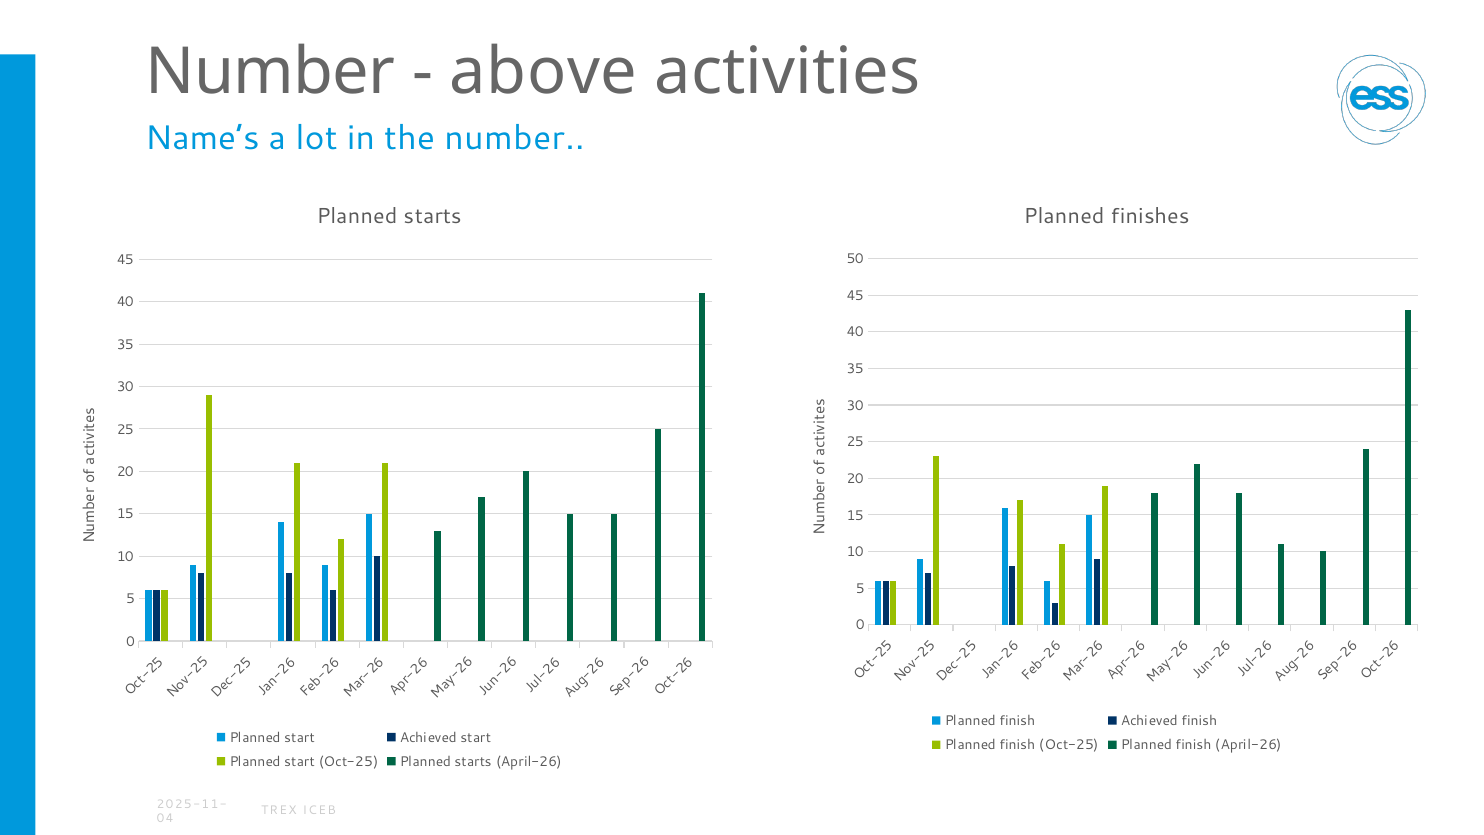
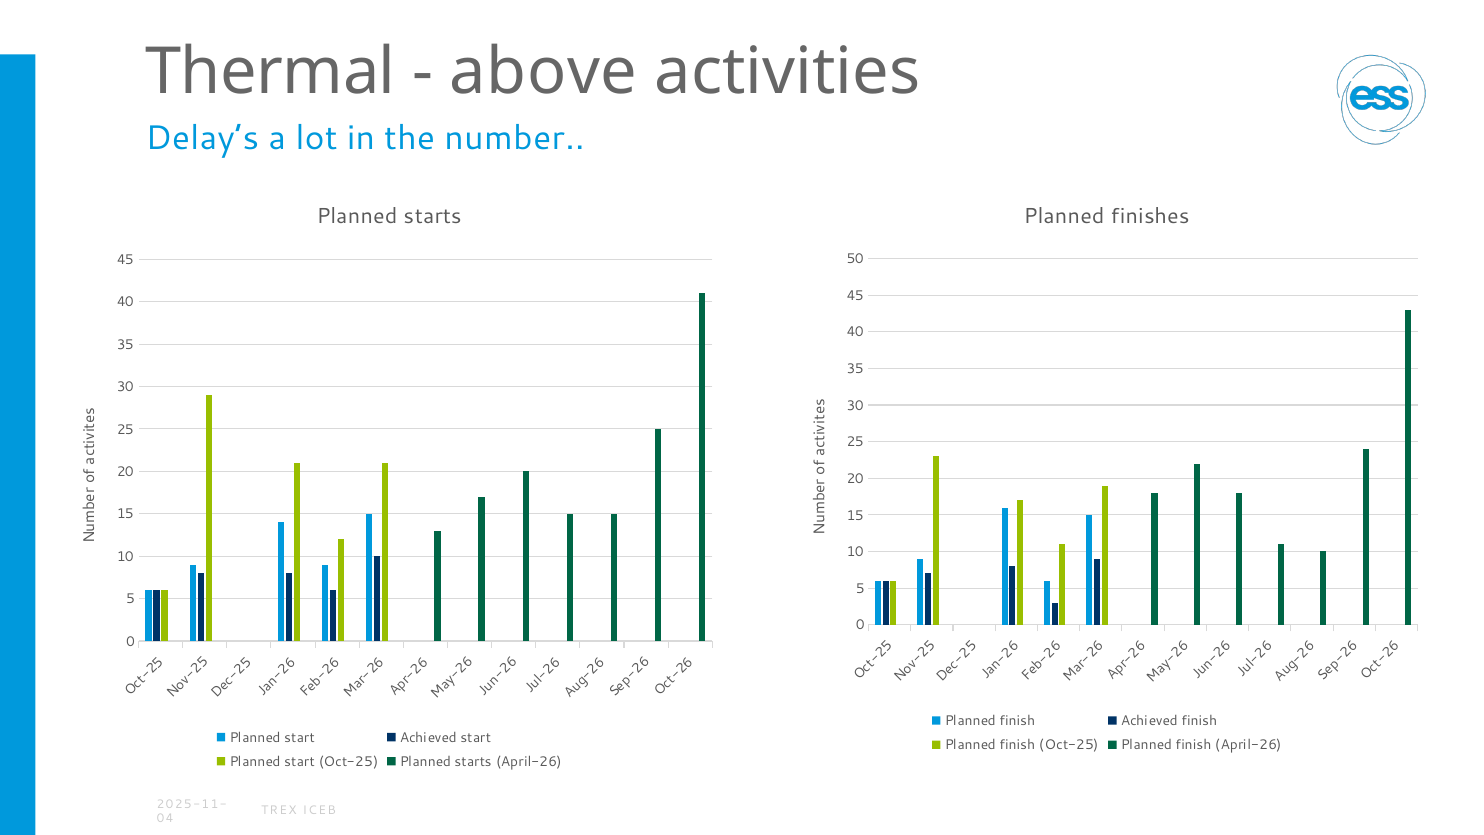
Number at (271, 73): Number -> Thermal
Name’s: Name’s -> Delay’s
